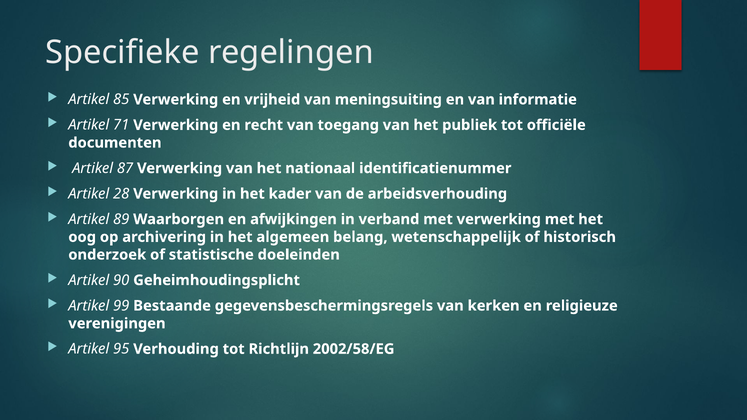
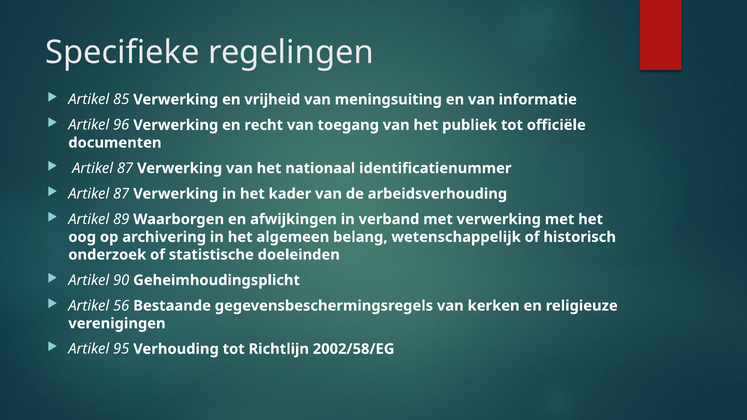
71: 71 -> 96
28 at (121, 194): 28 -> 87
99: 99 -> 56
